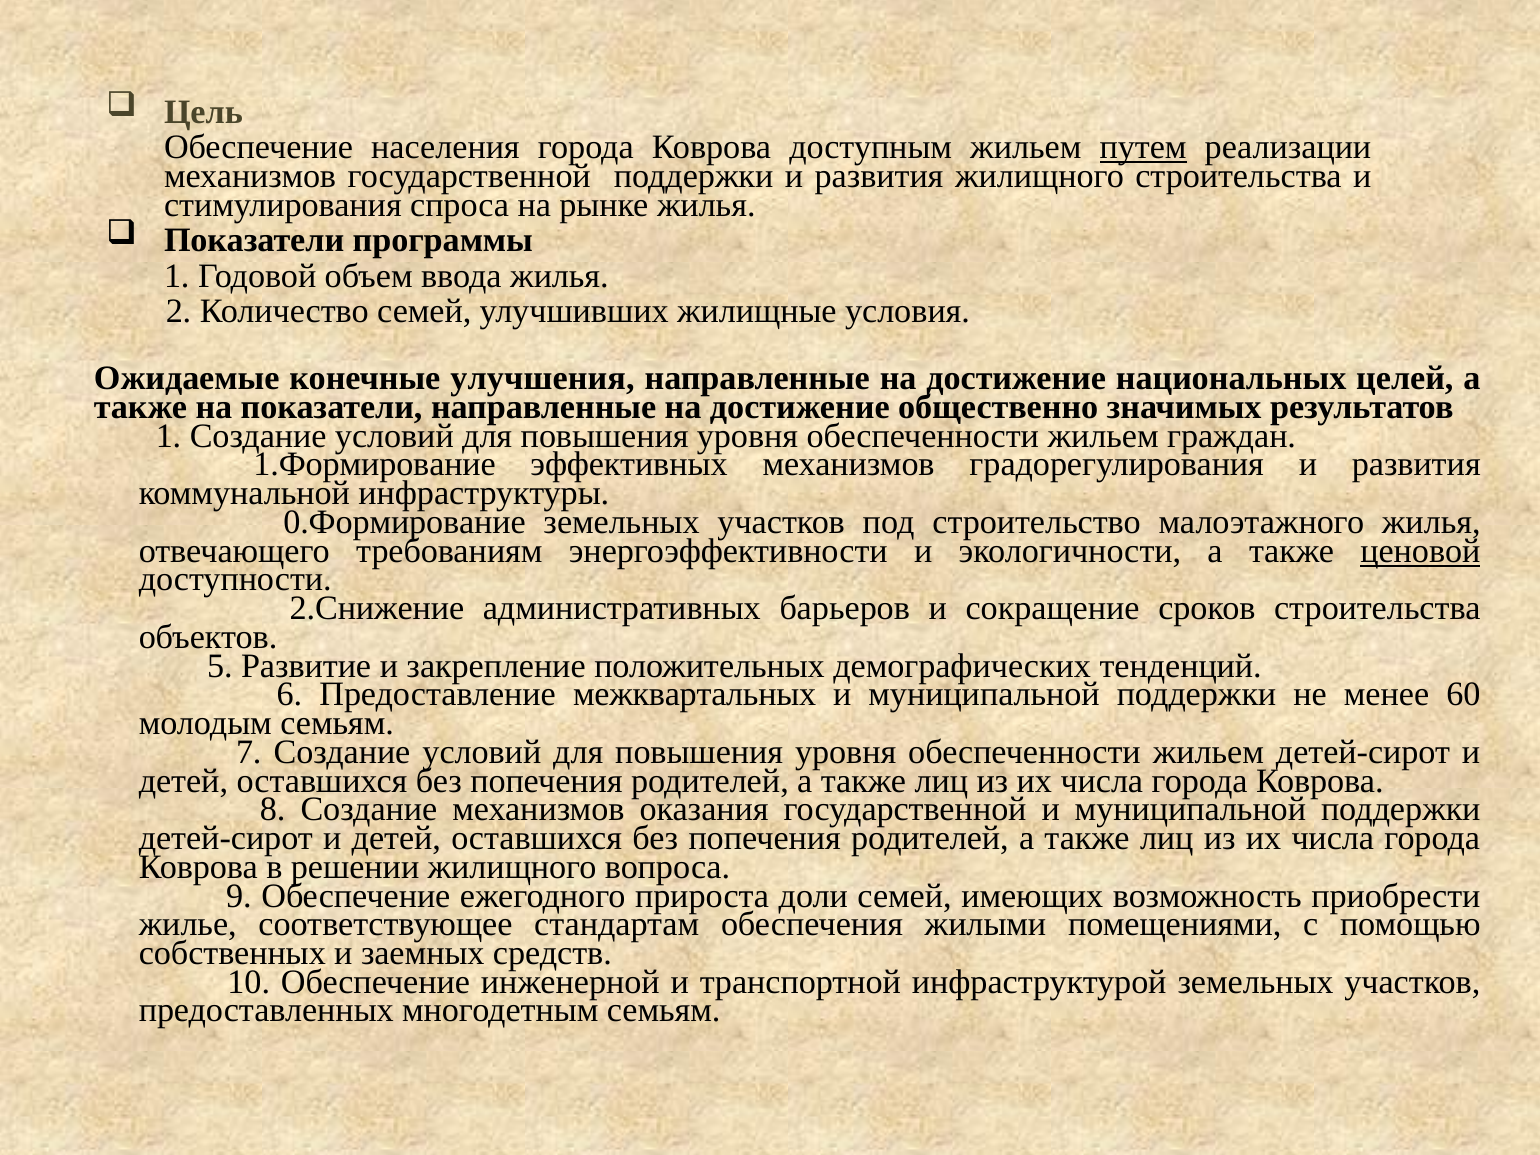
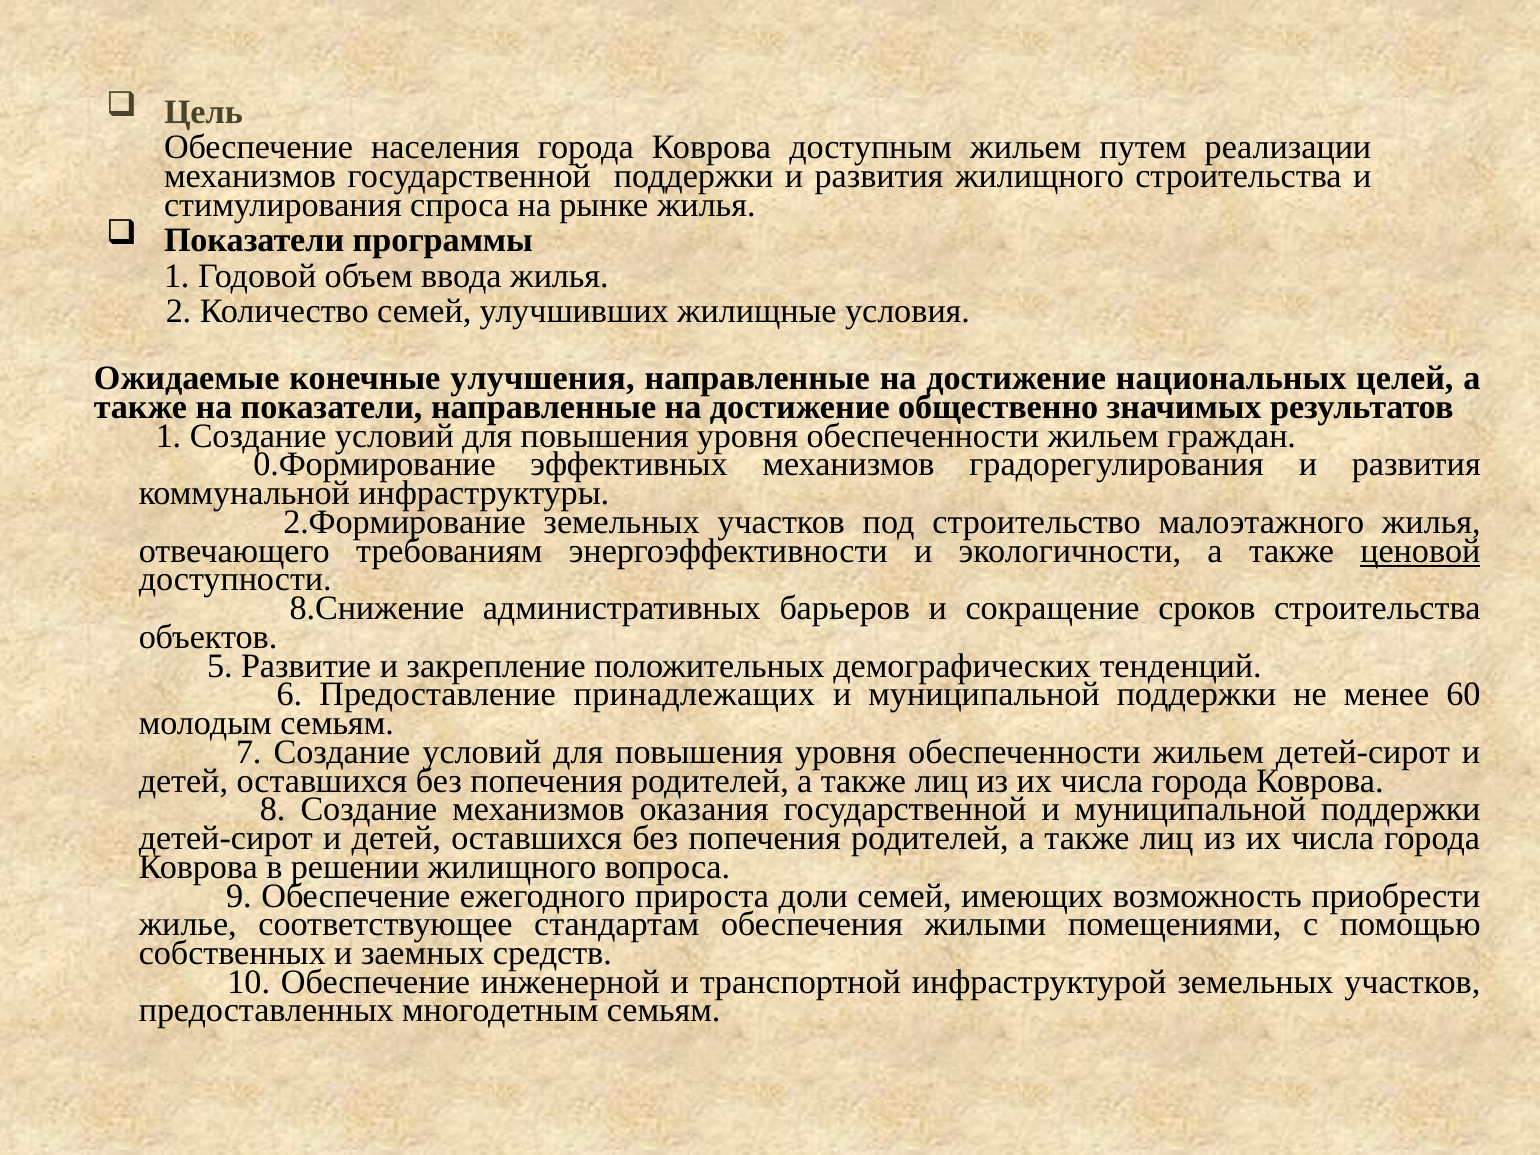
путем underline: present -> none
1.Формирование: 1.Формирование -> 0.Формирование
0.Формирование: 0.Формирование -> 2.Формирование
2.Снижение: 2.Снижение -> 8.Снижение
межквартальных: межквартальных -> принадлежащих
